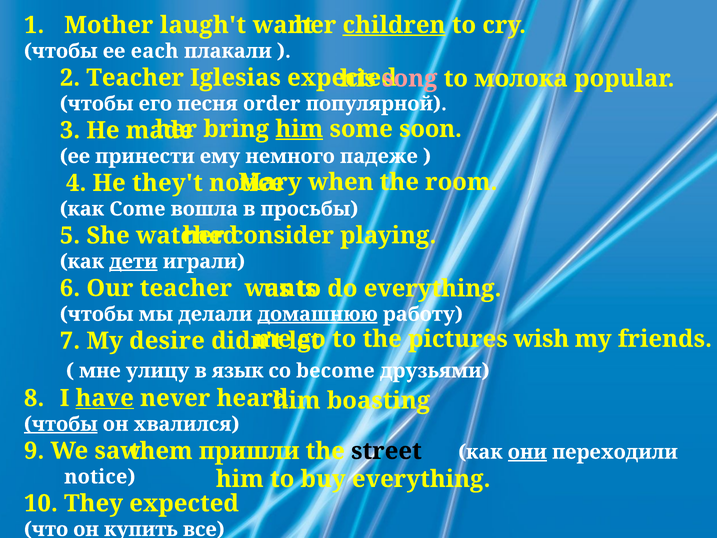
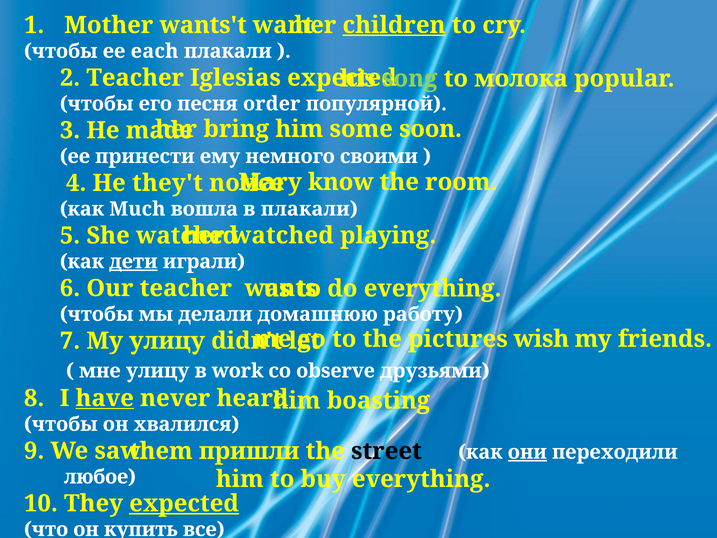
laugh't: laugh't -> wants't
song colour: pink -> light green
him at (299, 129) underline: present -> none
падеже: падеже -> своими
when: when -> know
Come: Come -> Much
в просьбы: просьбы -> плакали
consider at (282, 235): consider -> watched
домашнюю underline: present -> none
My desire: desire -> улицу
язык: язык -> work
become: become -> observe
чтобы at (61, 424) underline: present -> none
notice at (100, 477): notice -> любое
expected at (184, 503) underline: none -> present
